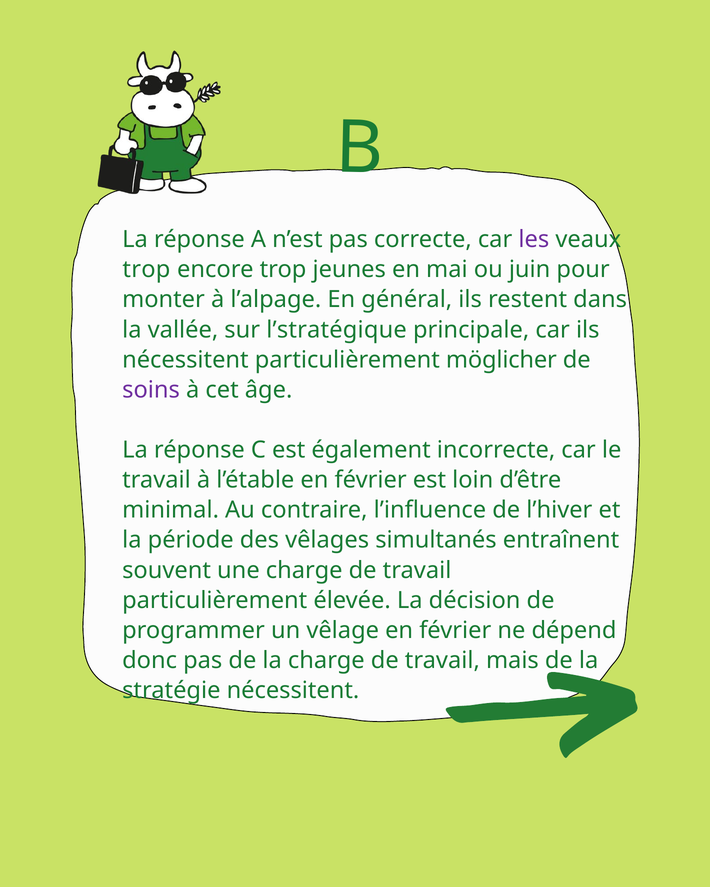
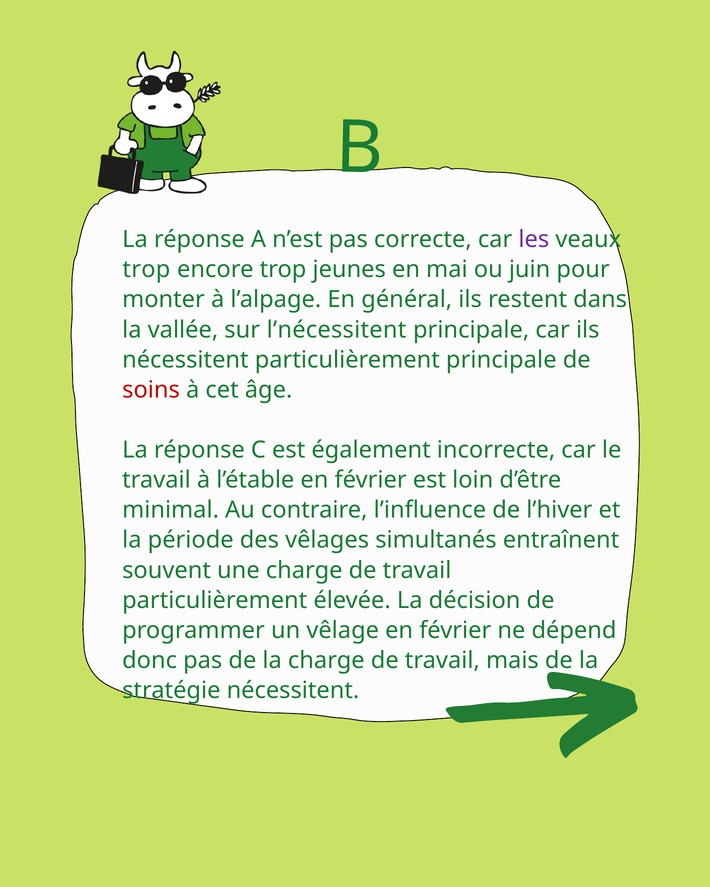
l’stratégique: l’stratégique -> l’nécessitent
particulièrement möglicher: möglicher -> principale
soins colour: purple -> red
